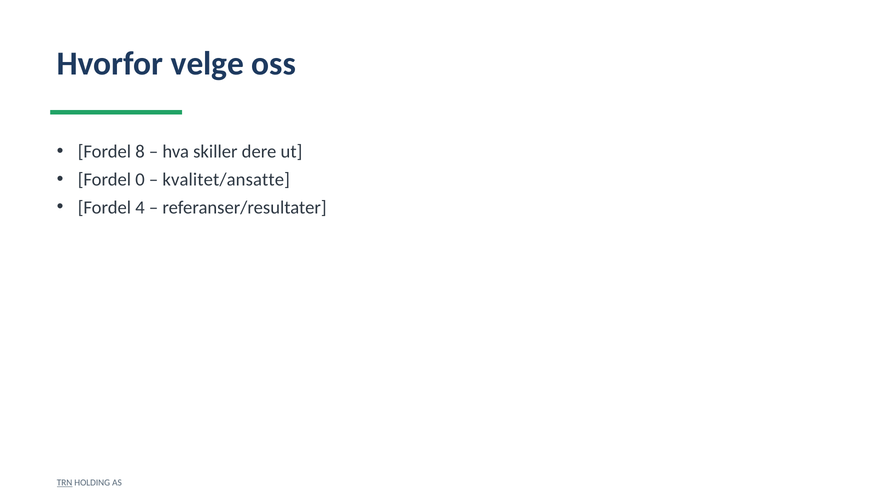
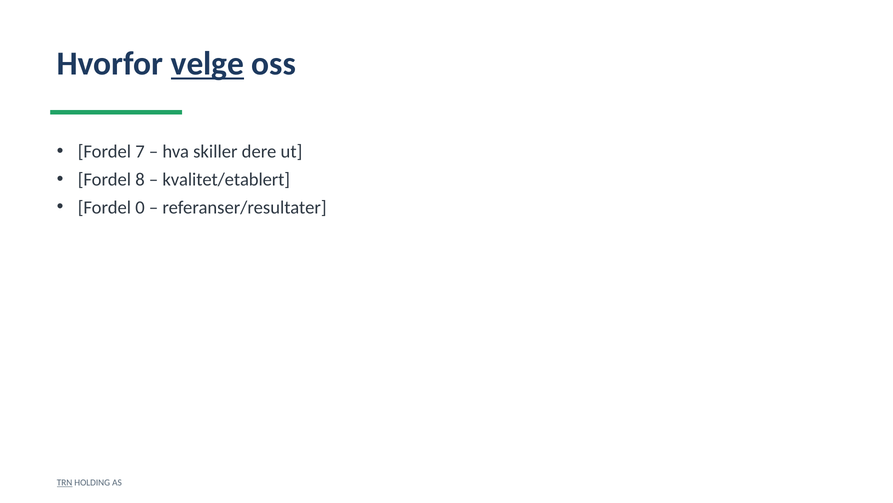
velge underline: none -> present
8: 8 -> 7
0: 0 -> 8
kvalitet/ansatte: kvalitet/ansatte -> kvalitet/etablert
4: 4 -> 0
